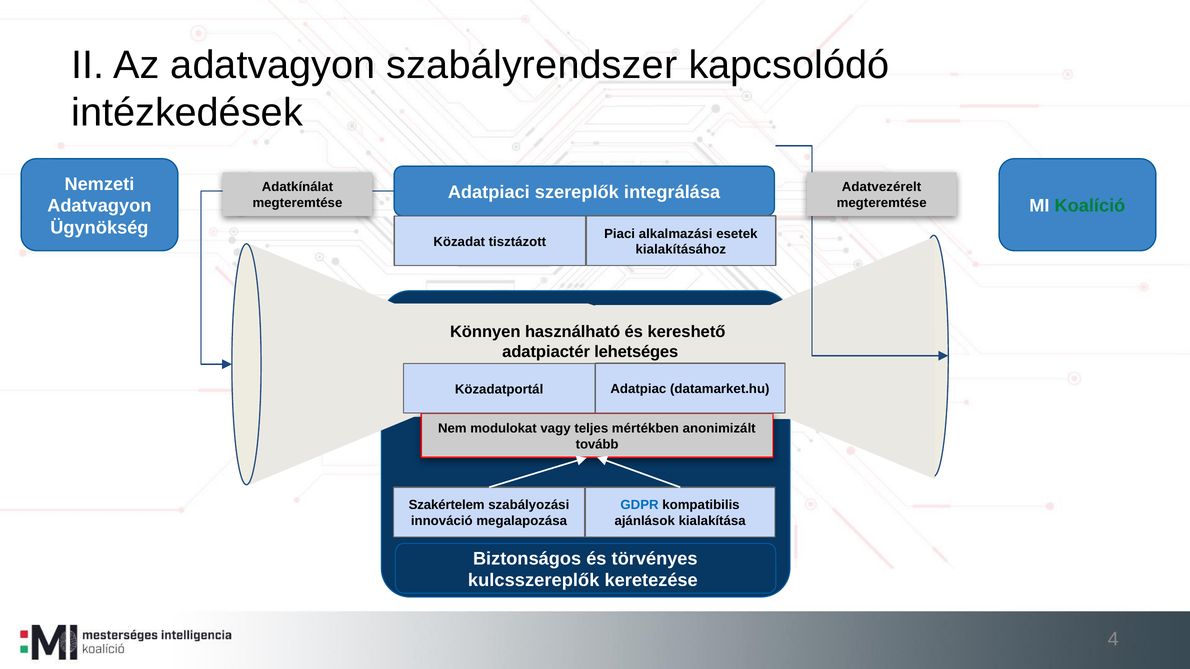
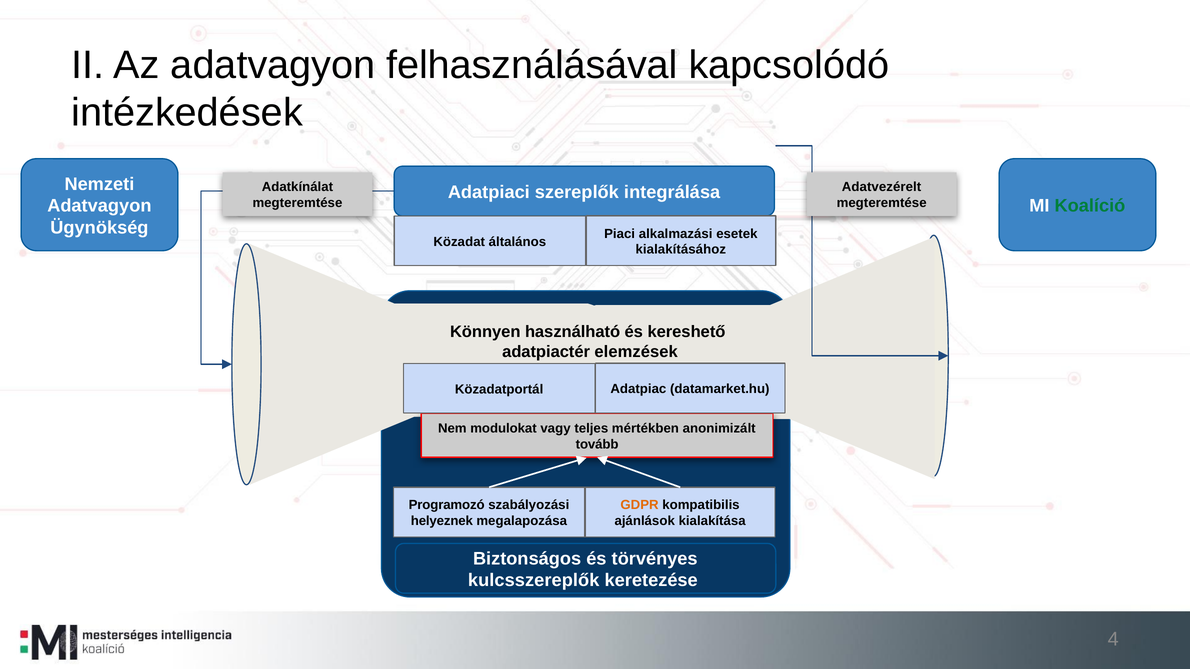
szabályrendszer: szabályrendszer -> felhasználásával
tisztázott: tisztázott -> általános
lehetséges: lehetséges -> elemzések
Szakértelem: Szakértelem -> Programozó
GDPR colour: blue -> orange
innováció: innováció -> helyeznek
